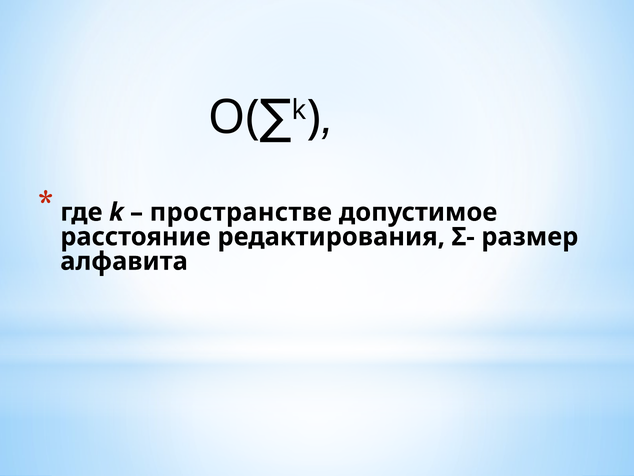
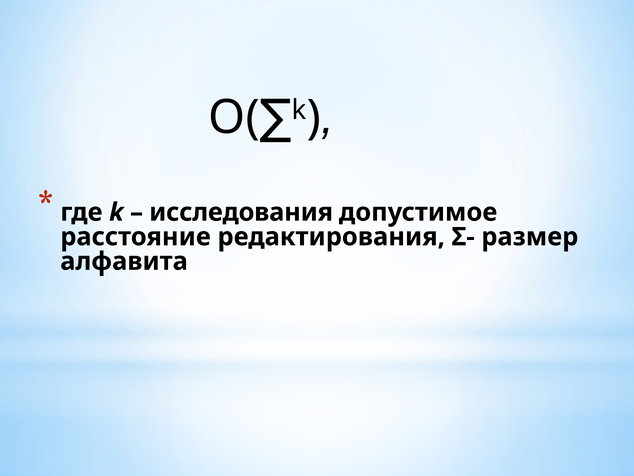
пространстве: пространстве -> исследования
